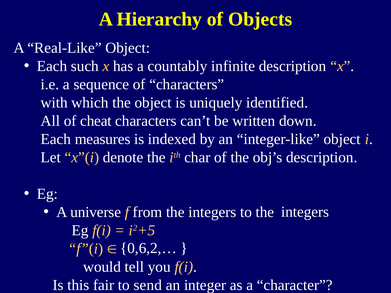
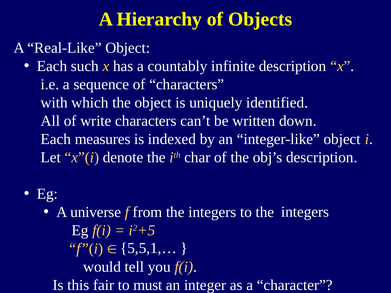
cheat: cheat -> write
0,6,2,…: 0,6,2,… -> 5,5,1,…
send: send -> must
